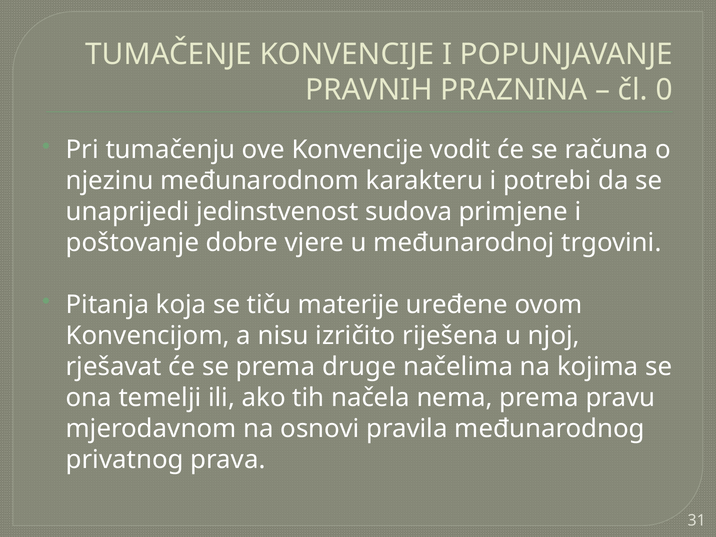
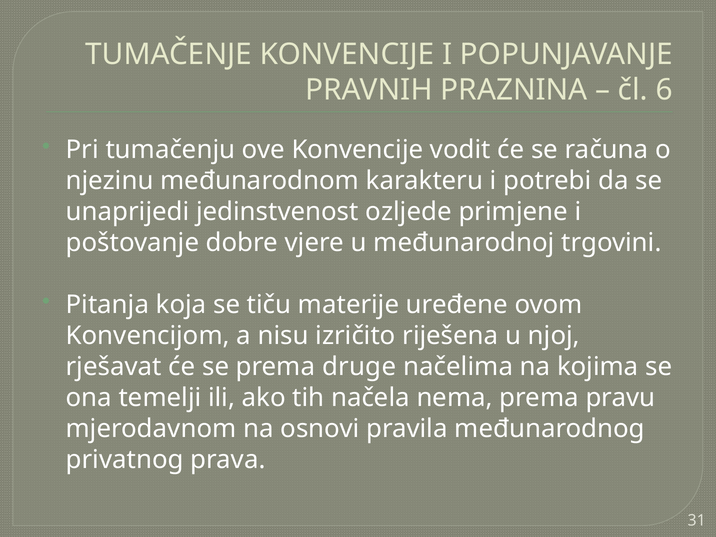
0: 0 -> 6
sudova: sudova -> ozljede
